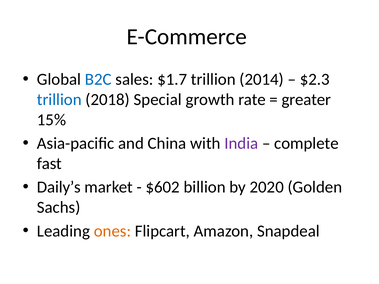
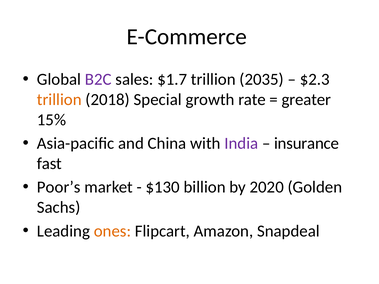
B2C colour: blue -> purple
2014: 2014 -> 2035
trillion at (59, 100) colour: blue -> orange
complete: complete -> insurance
Daily’s: Daily’s -> Poor’s
$602: $602 -> $130
